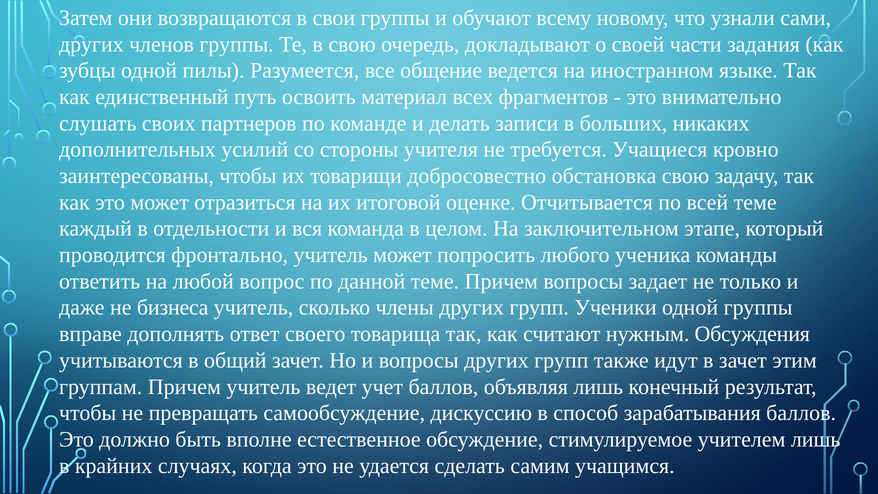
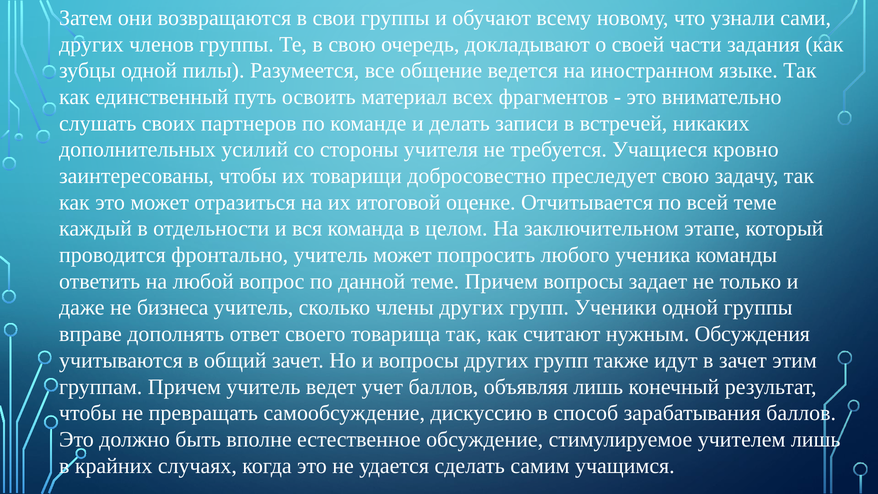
больших: больших -> встречей
обстановка: обстановка -> преследует
